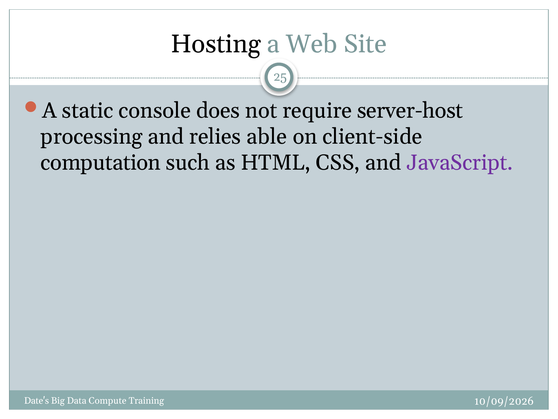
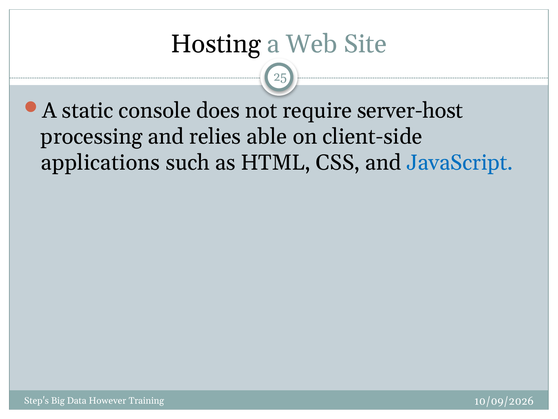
computation: computation -> applications
JavaScript colour: purple -> blue
Date's: Date's -> Step's
Compute: Compute -> However
